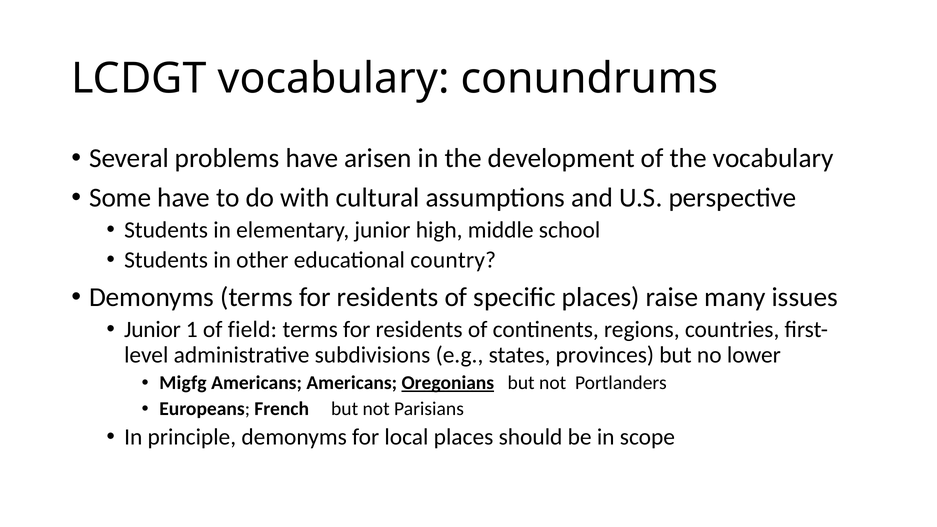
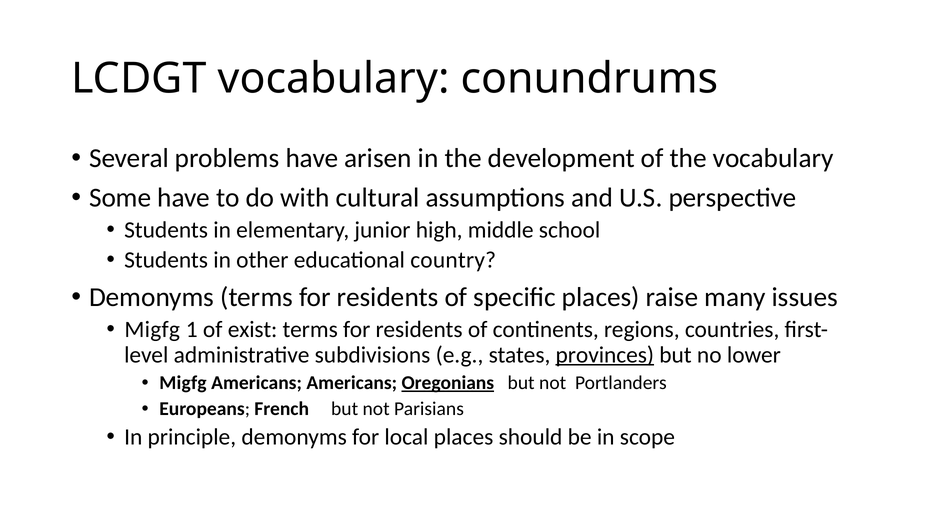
Junior at (152, 330): Junior -> Migfg
field: field -> exist
provinces underline: none -> present
